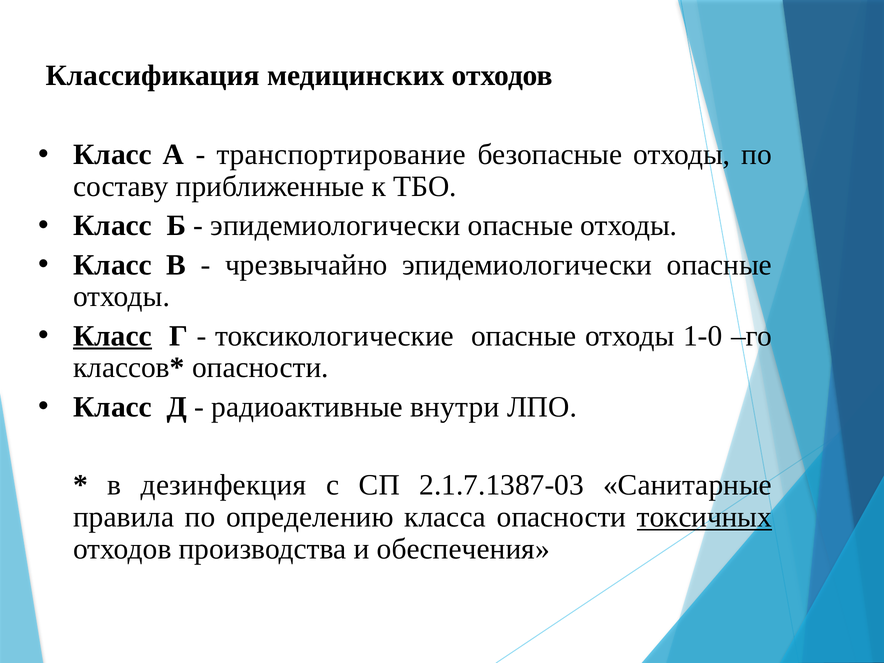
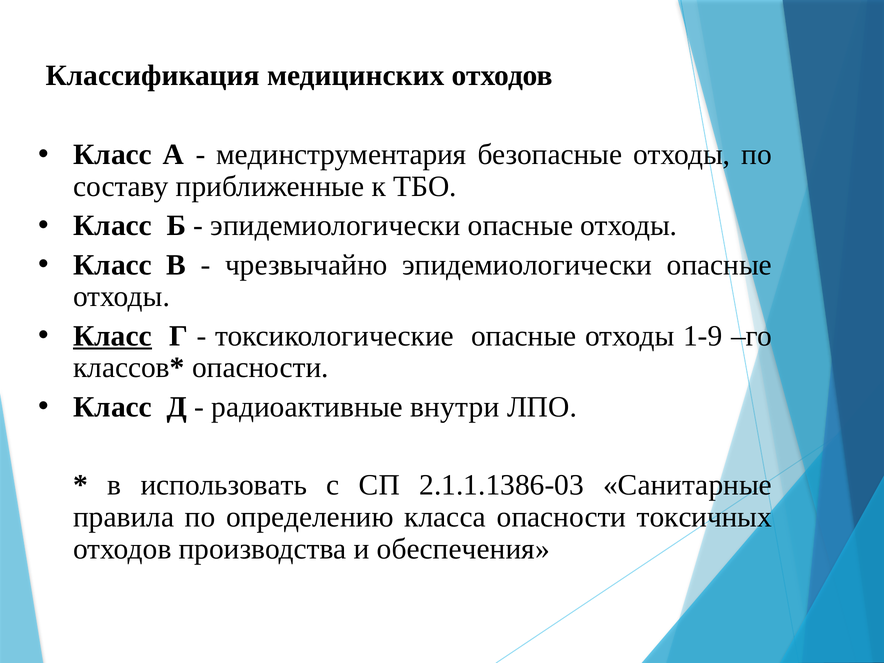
транспортирование: транспортирование -> мединструментария
1-0: 1-0 -> 1-9
дезинфекция: дезинфекция -> использовать
2.1.7.1387-03: 2.1.7.1387-03 -> 2.1.1.1386-03
токсичных underline: present -> none
